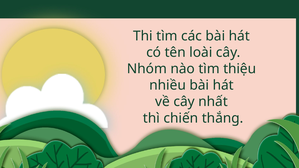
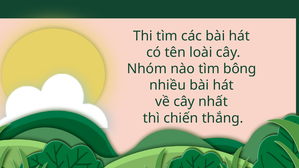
thiệu: thiệu -> bông
